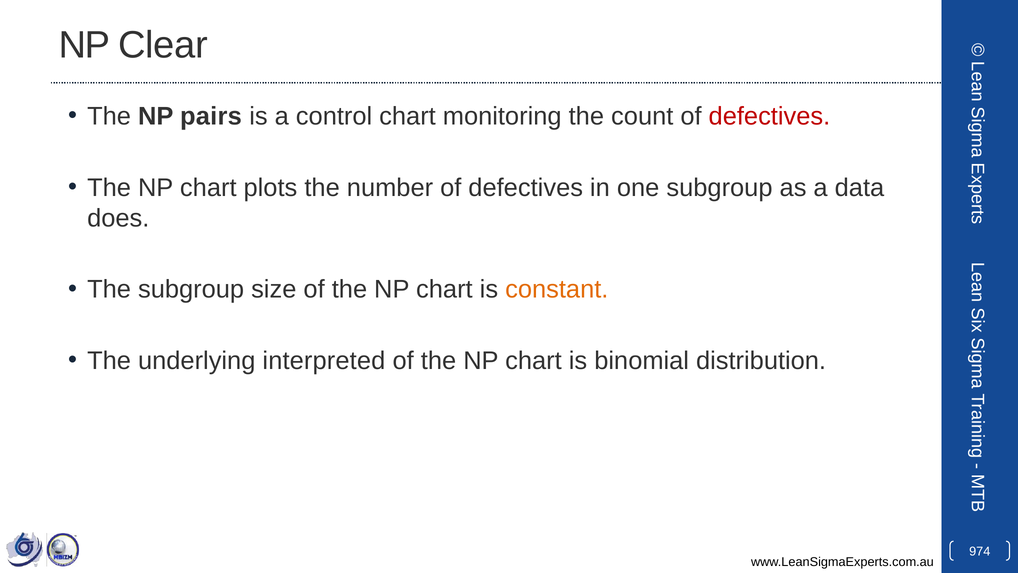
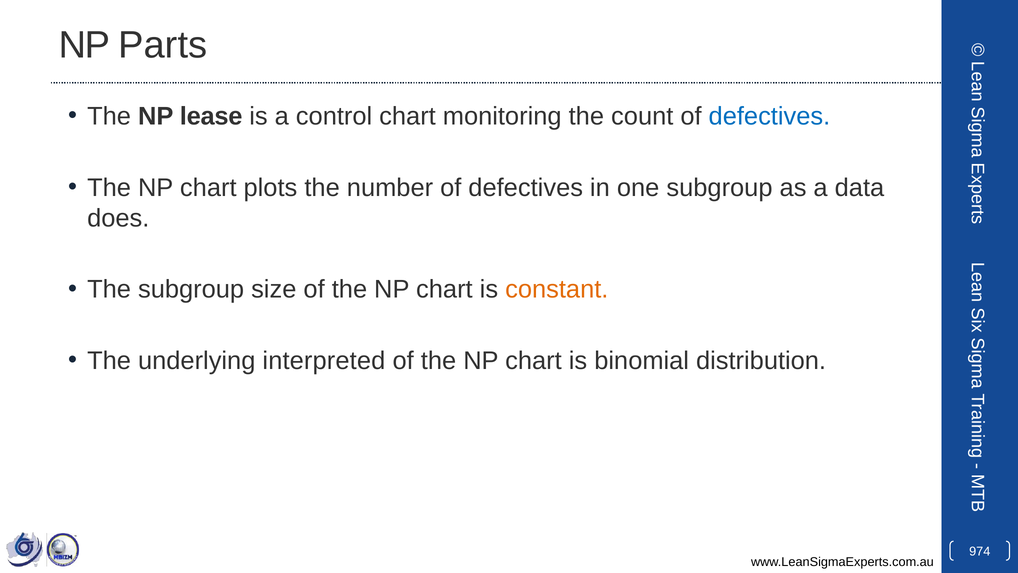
Clear: Clear -> Parts
pairs: pairs -> lease
defectives at (769, 116) colour: red -> blue
